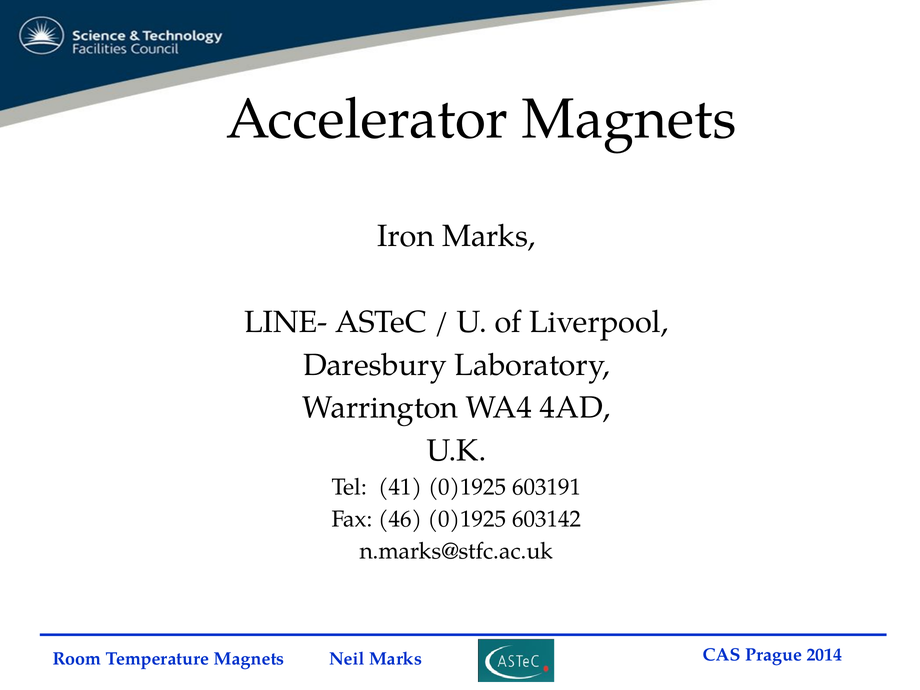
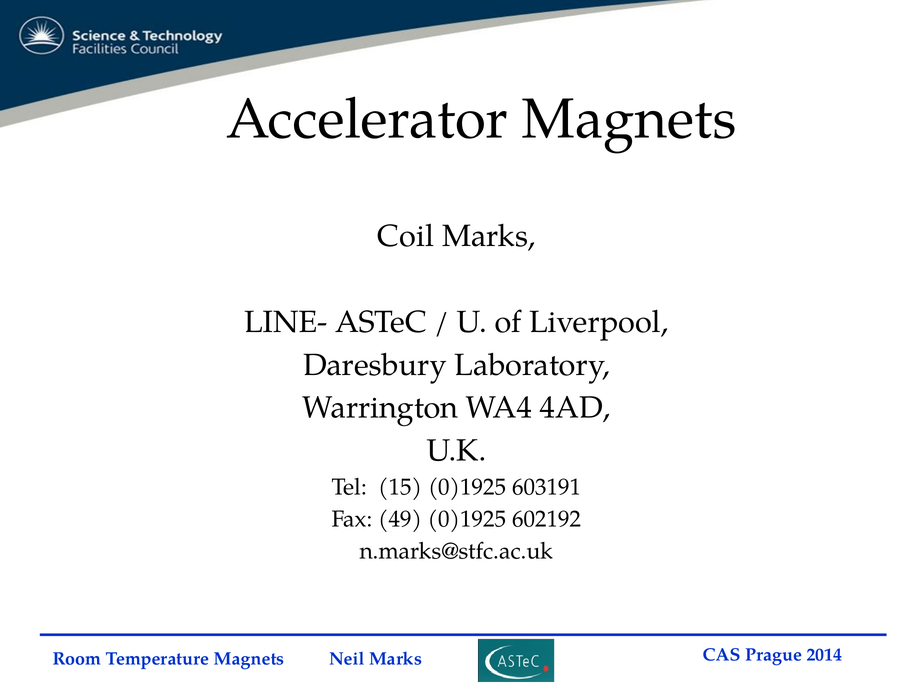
Iron: Iron -> Coil
41: 41 -> 15
46: 46 -> 49
603142: 603142 -> 602192
